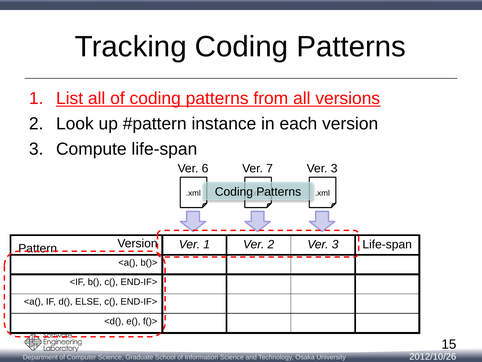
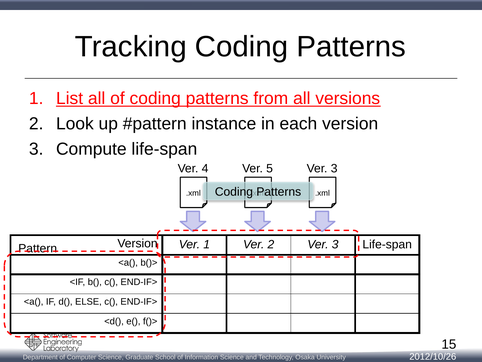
6: 6 -> 4
7: 7 -> 5
